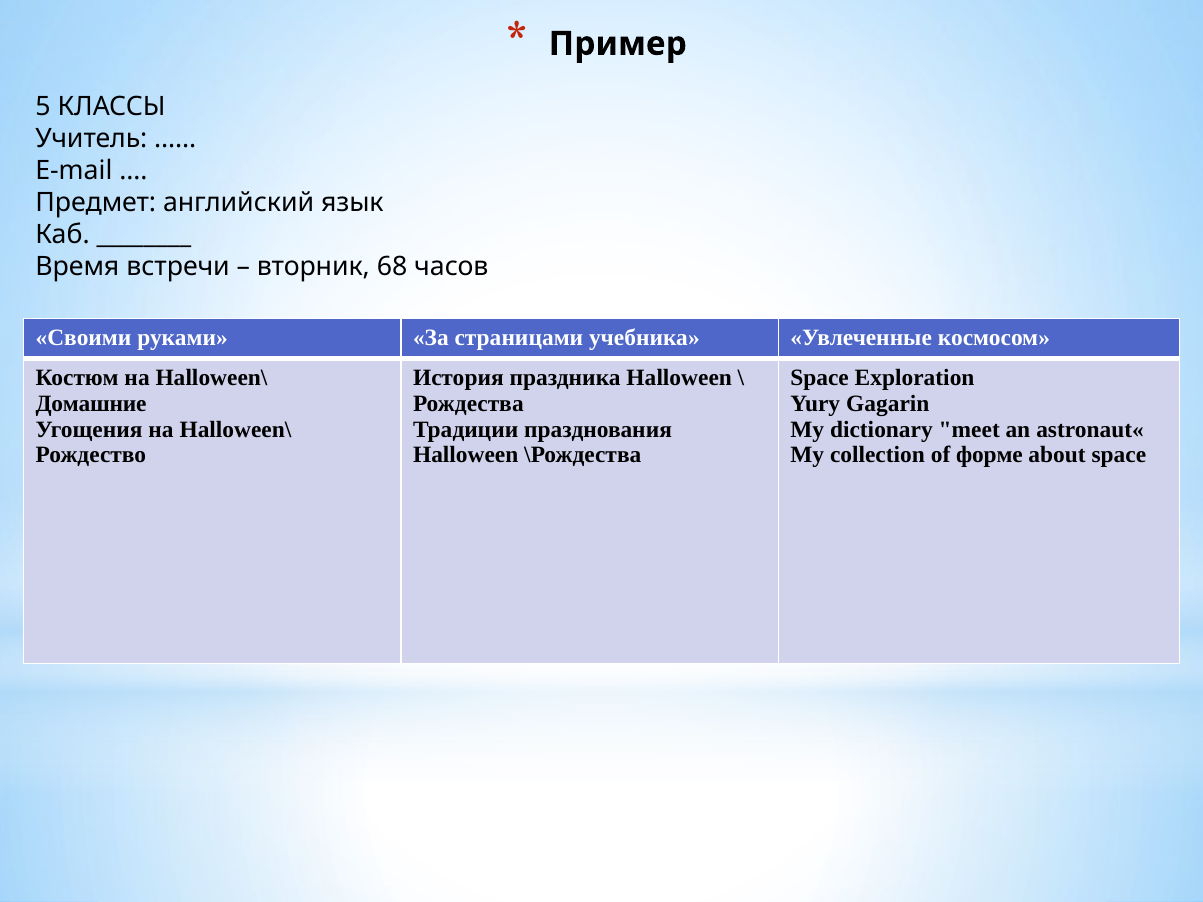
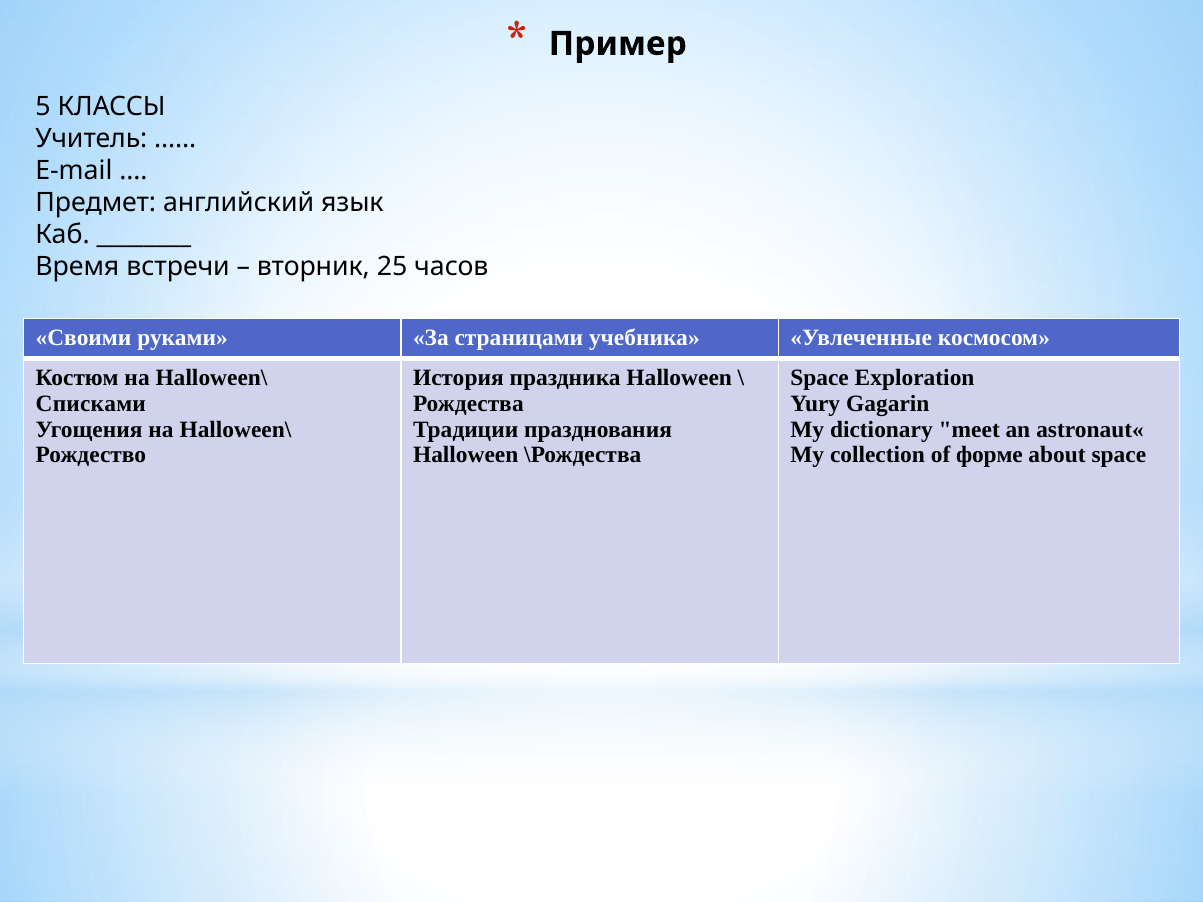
68: 68 -> 25
Домашние: Домашние -> Списками
